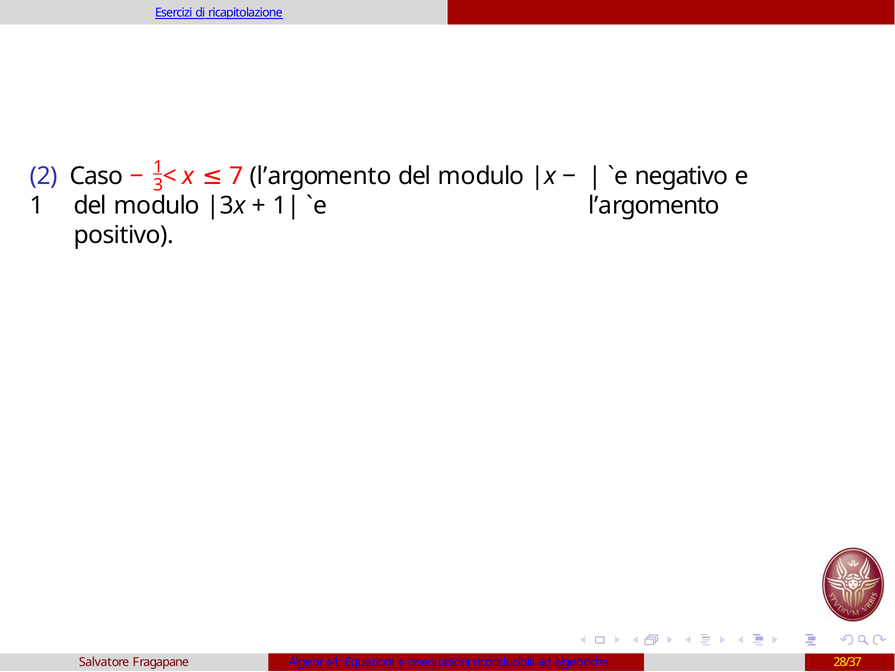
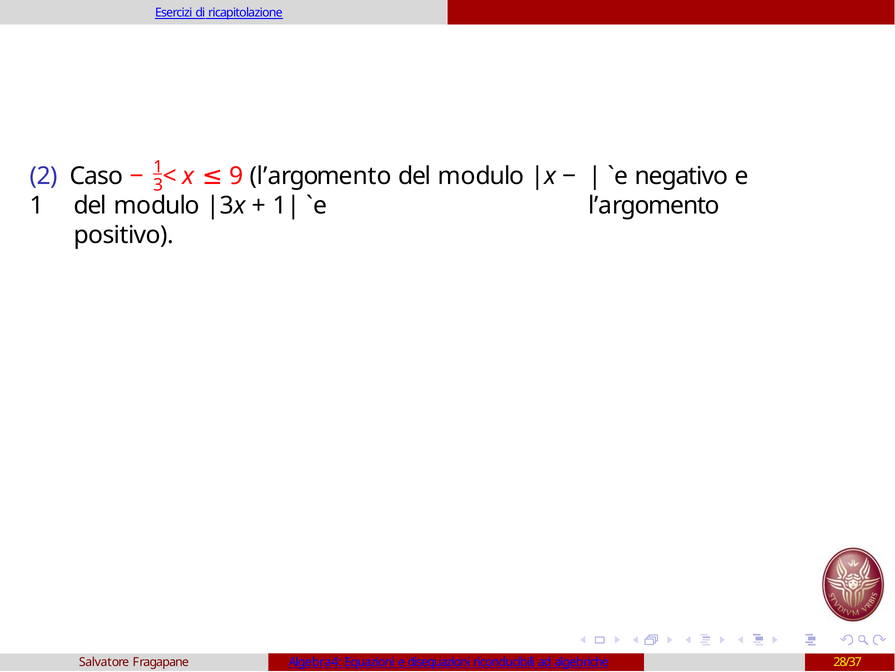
7: 7 -> 9
